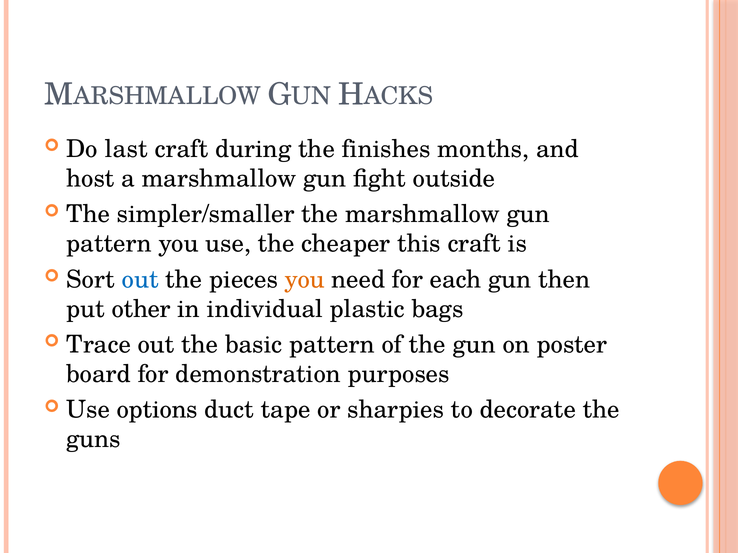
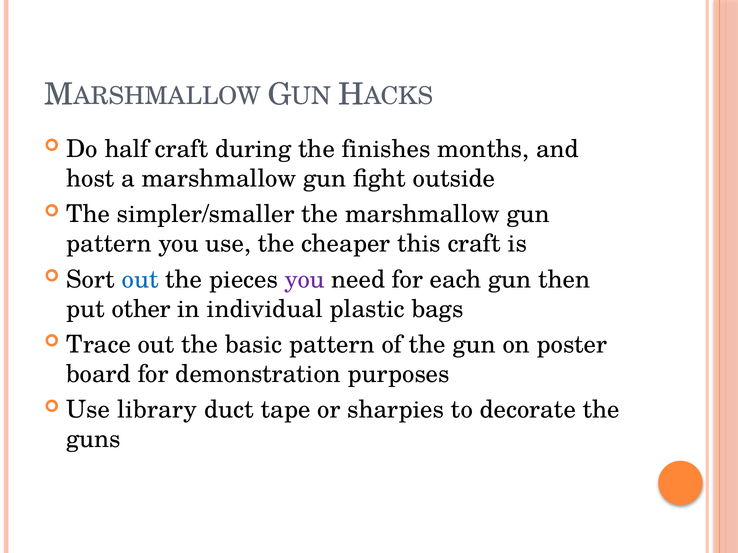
last: last -> half
you at (305, 280) colour: orange -> purple
options: options -> library
